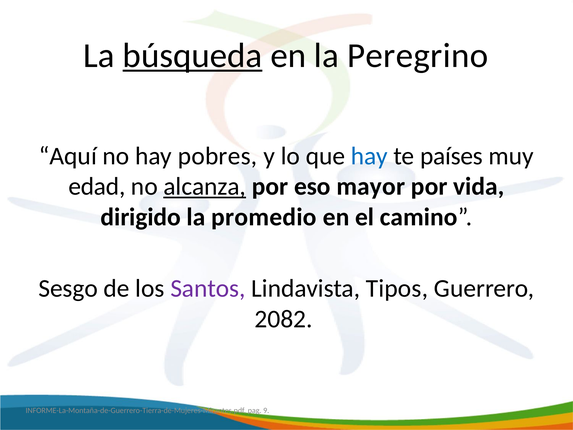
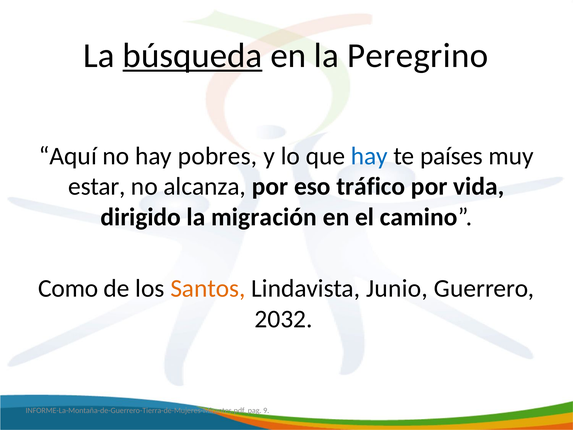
edad: edad -> estar
alcanza underline: present -> none
mayor: mayor -> tráfico
promedio: promedio -> migración
Sesgo: Sesgo -> Como
Santos colour: purple -> orange
Tipos: Tipos -> Junio
2082: 2082 -> 2032
